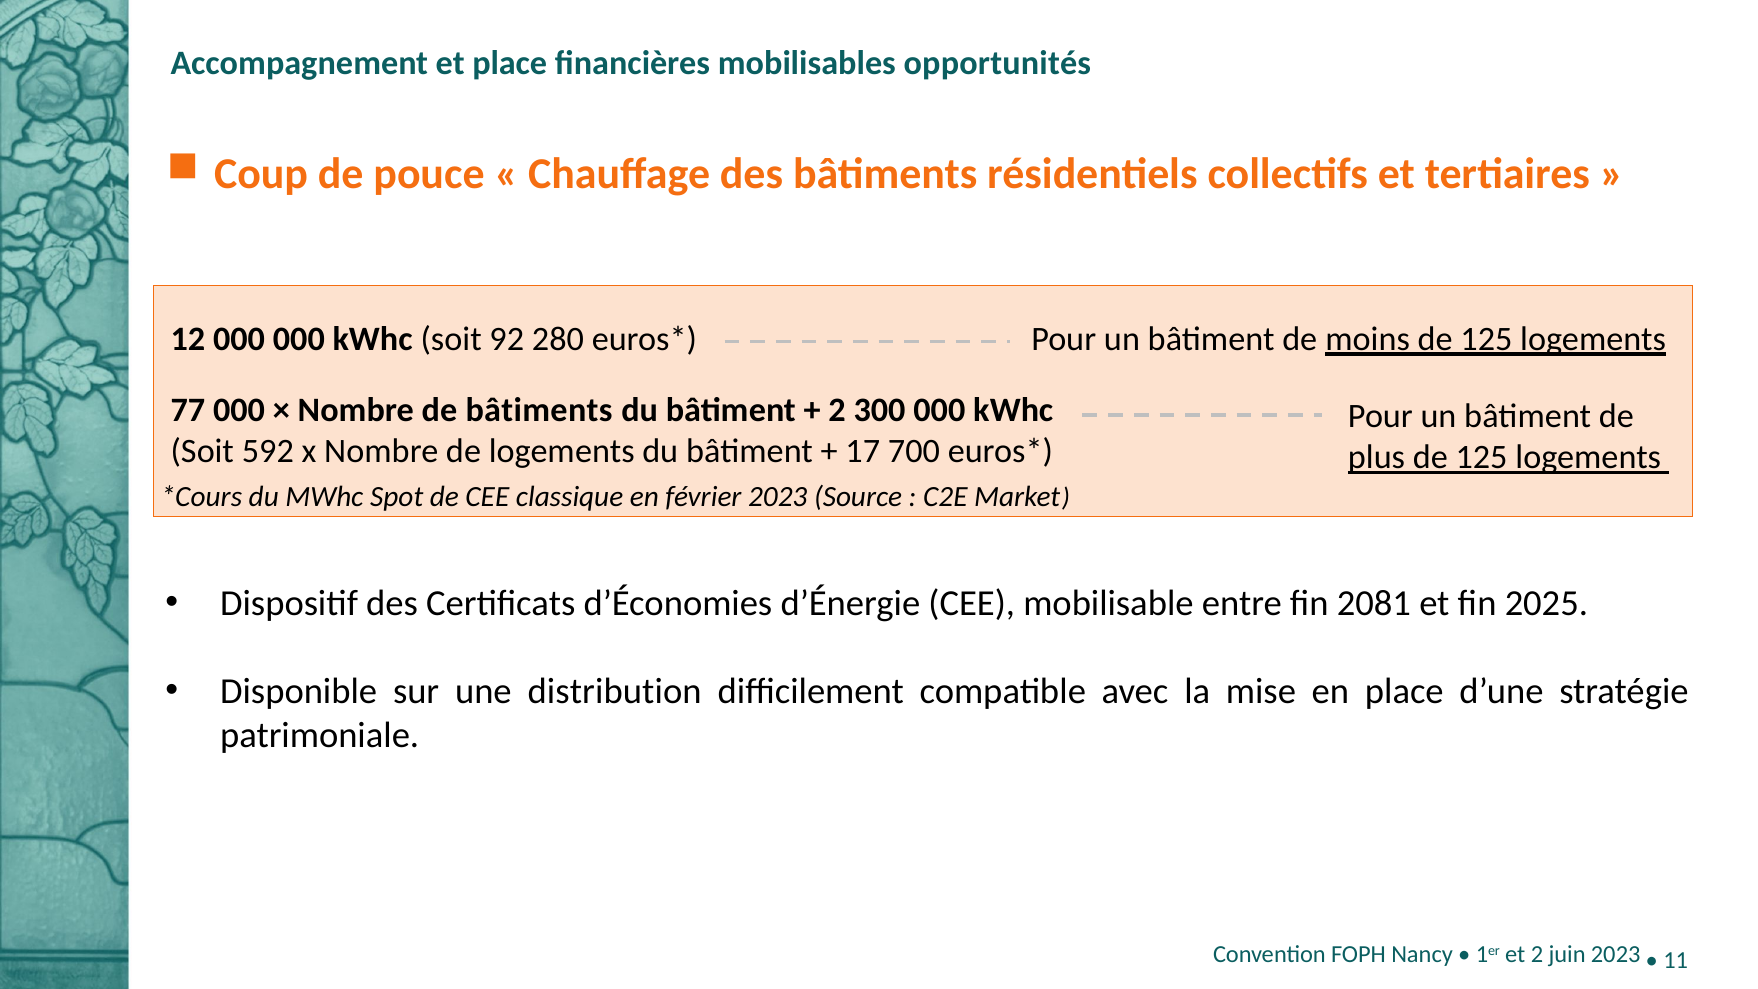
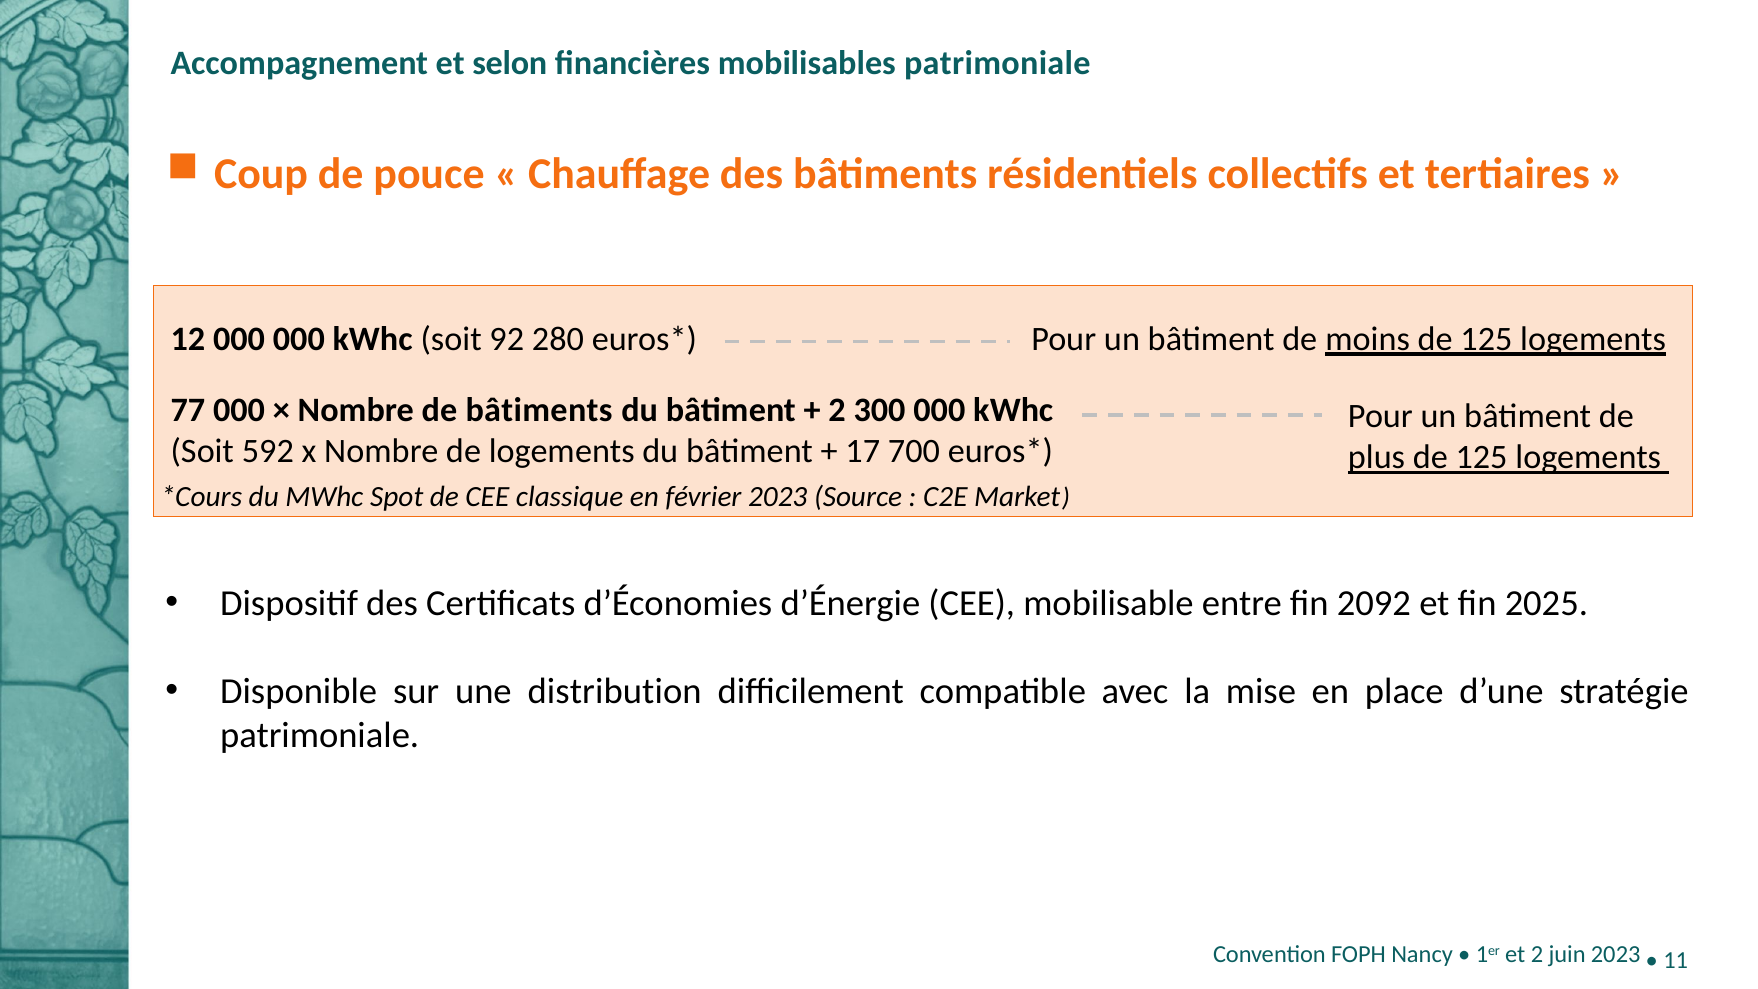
et place: place -> selon
mobilisables opportunités: opportunités -> patrimoniale
2081: 2081 -> 2092
